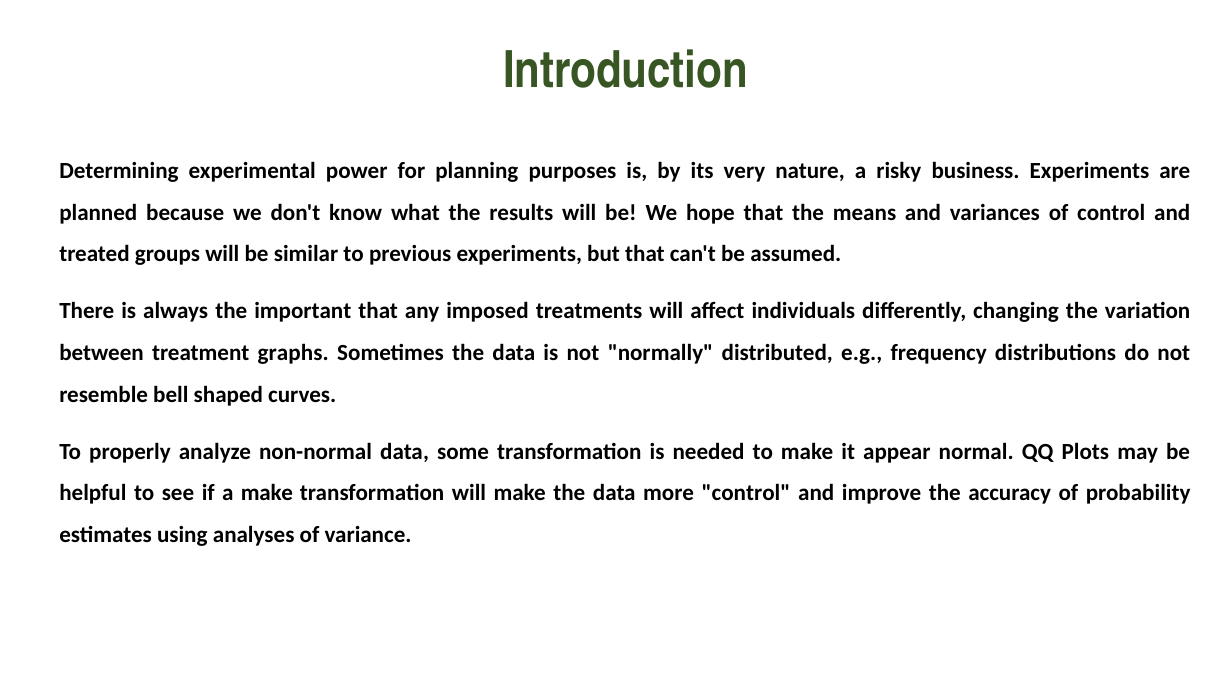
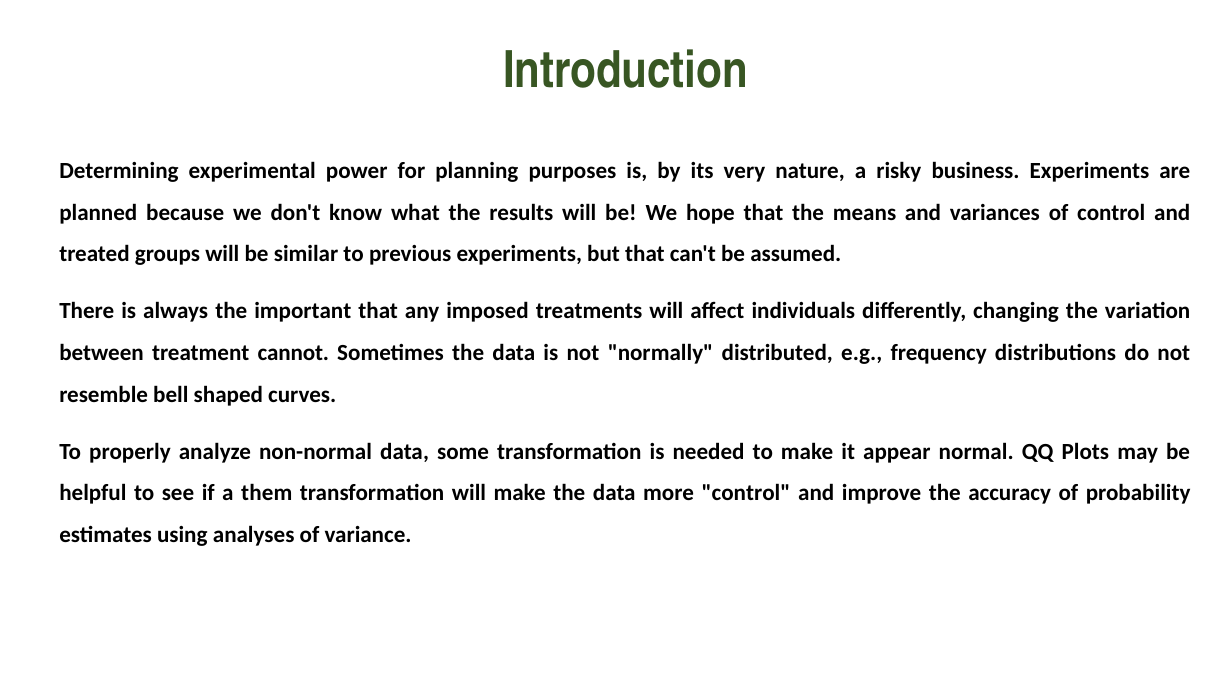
graphs: graphs -> cannot
a make: make -> them
